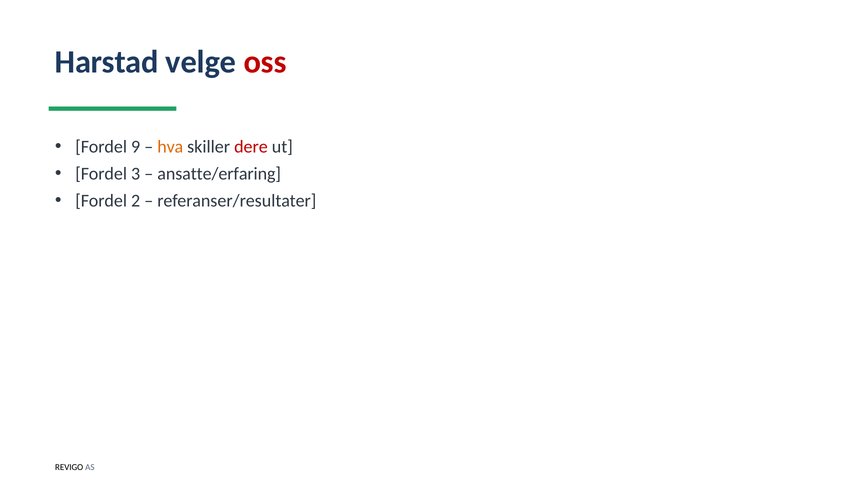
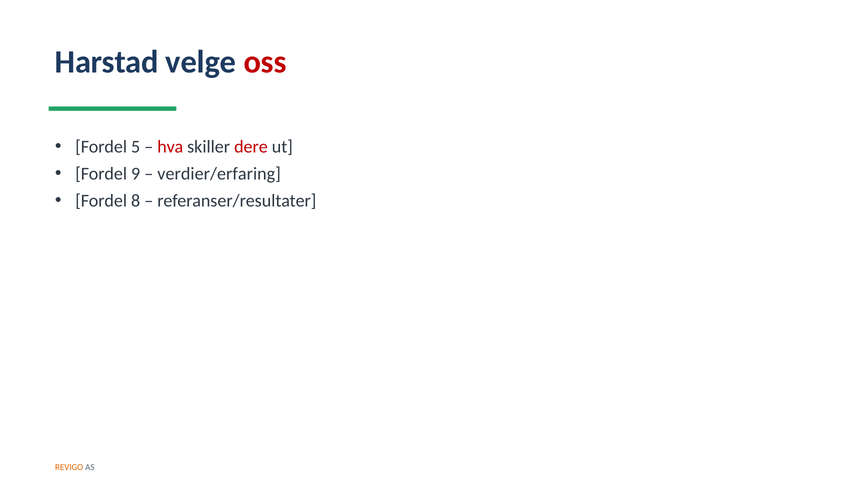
9: 9 -> 5
hva colour: orange -> red
3: 3 -> 9
ansatte/erfaring: ansatte/erfaring -> verdier/erfaring
2: 2 -> 8
REVIGO colour: black -> orange
